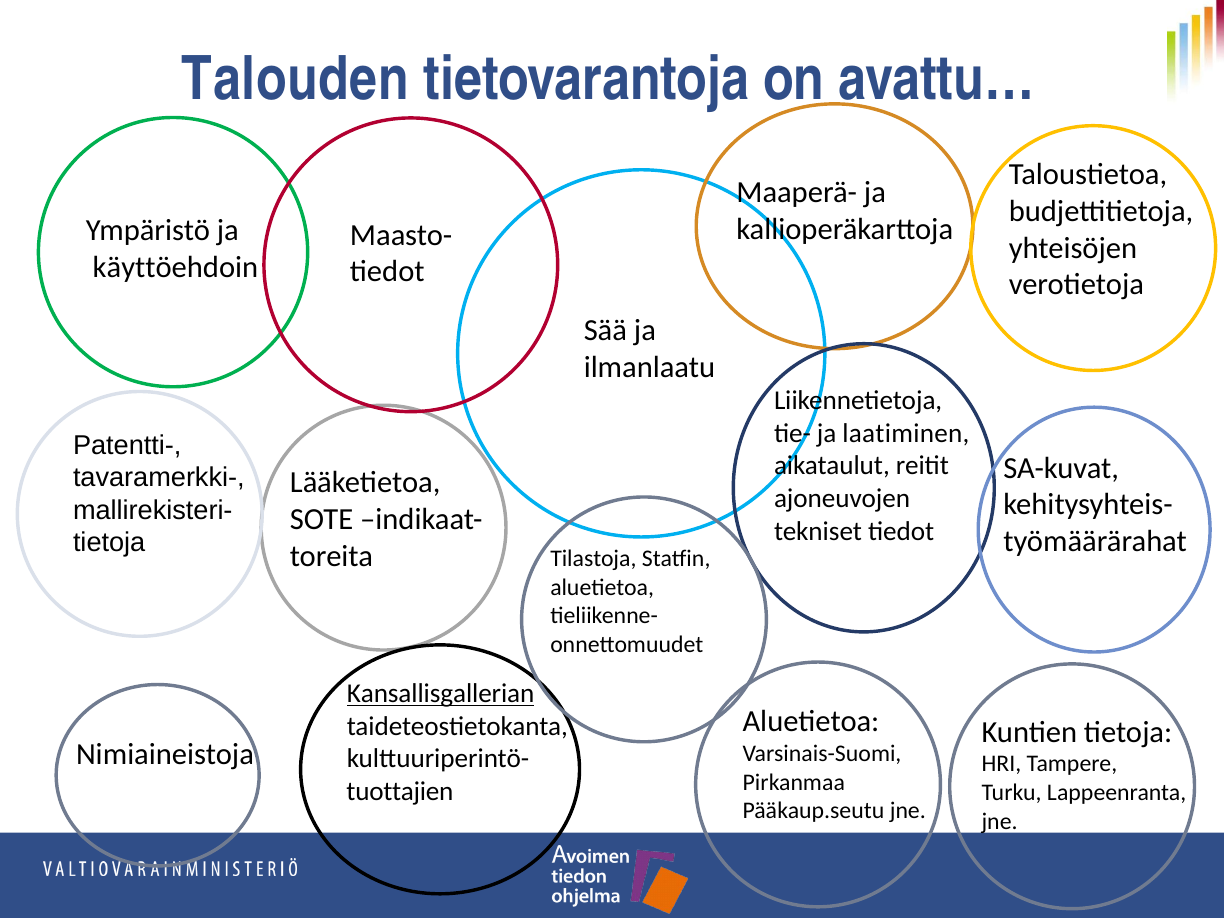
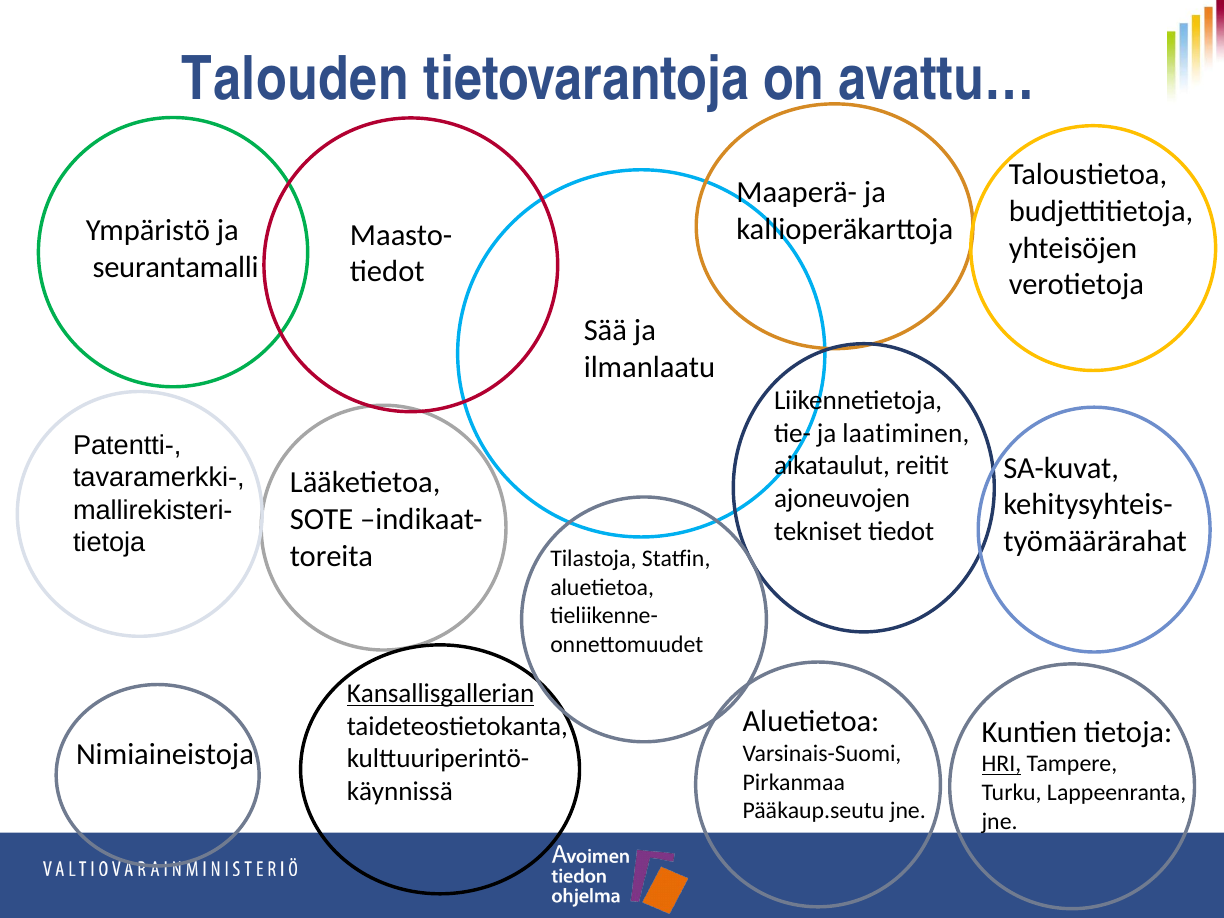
käyttöehdoin: käyttöehdoin -> seurantamalli
HRI underline: none -> present
tuottajien: tuottajien -> käynnissä
